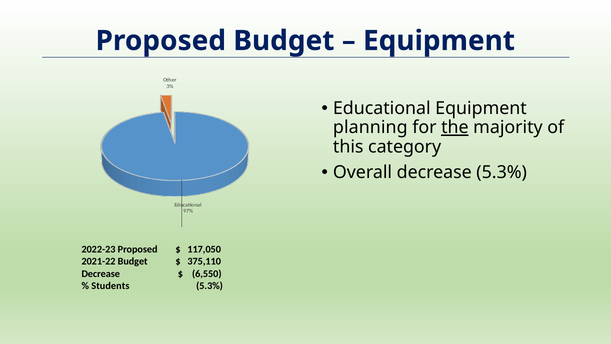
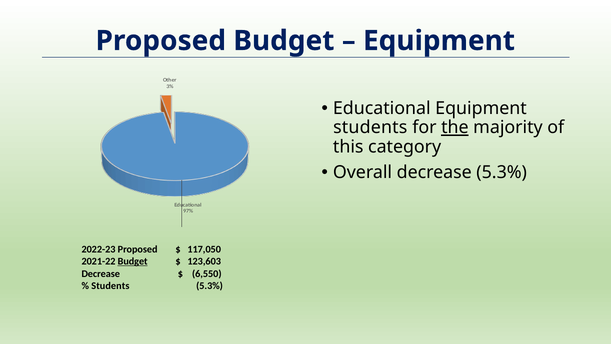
planning at (370, 127): planning -> students
Budget at (133, 261) underline: none -> present
375,110: 375,110 -> 123,603
